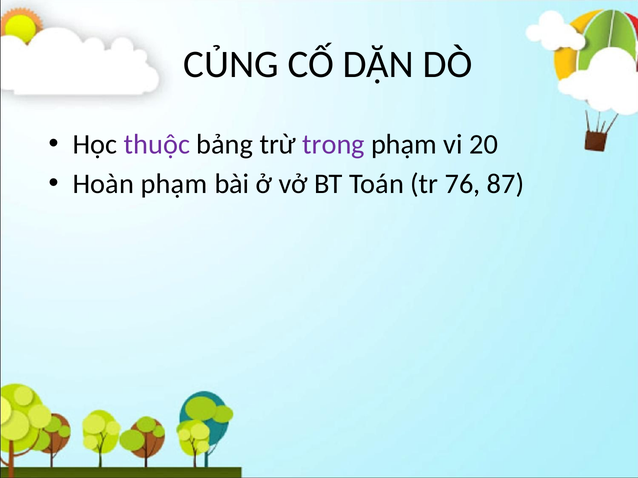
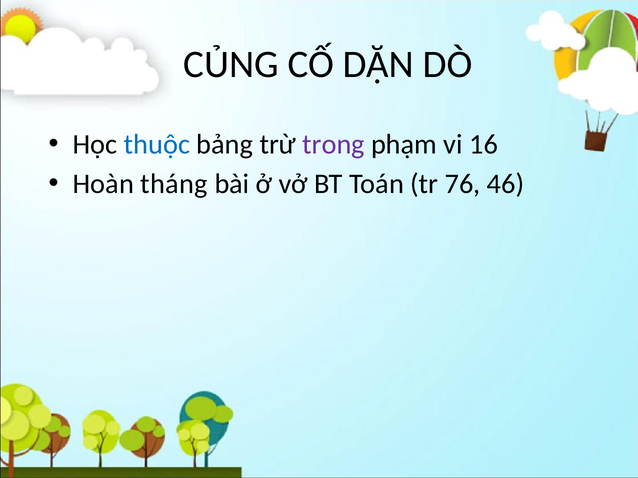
thuộc colour: purple -> blue
20: 20 -> 16
Hoàn phạm: phạm -> tháng
87: 87 -> 46
